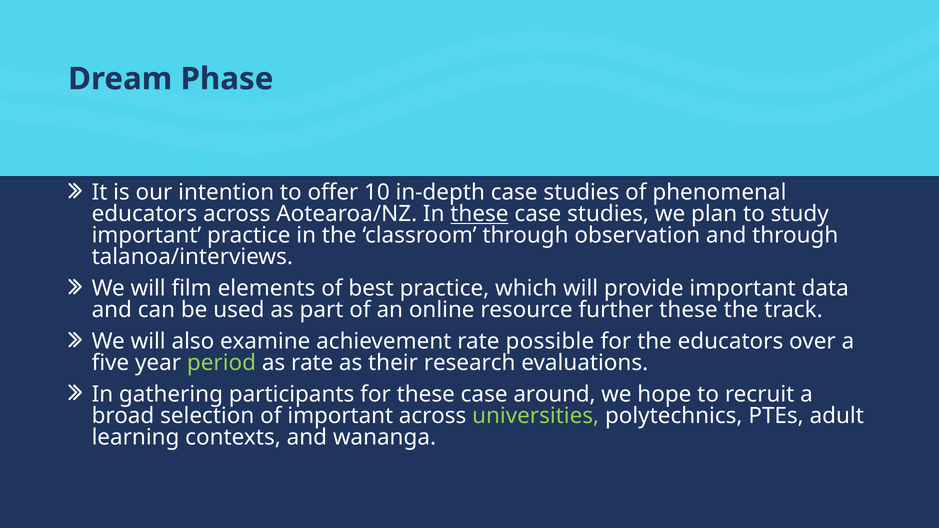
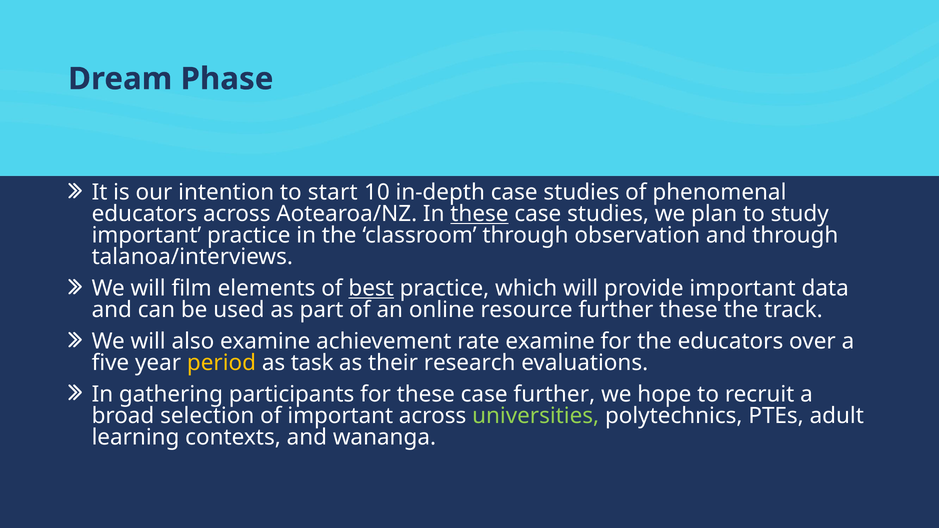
offer: offer -> start
best underline: none -> present
rate possible: possible -> examine
period colour: light green -> yellow
as rate: rate -> task
case around: around -> further
